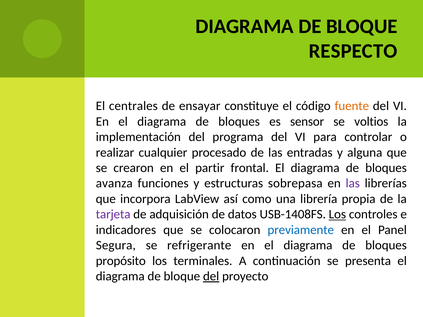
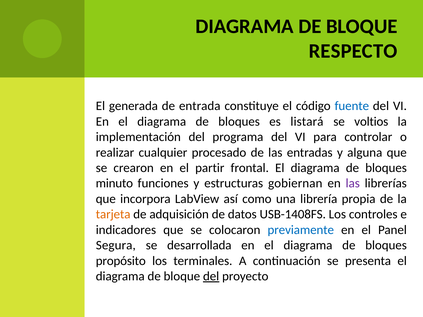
centrales: centrales -> generada
ensayar: ensayar -> entrada
fuente colour: orange -> blue
sensor: sensor -> listará
avanza: avanza -> minuto
sobrepasa: sobrepasa -> gobiernan
tarjeta colour: purple -> orange
Los at (337, 215) underline: present -> none
refrigerante: refrigerante -> desarrollada
